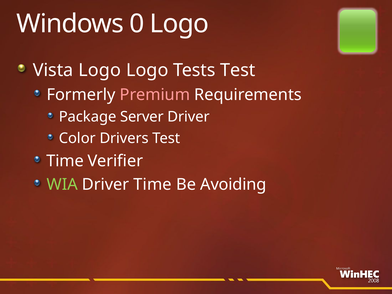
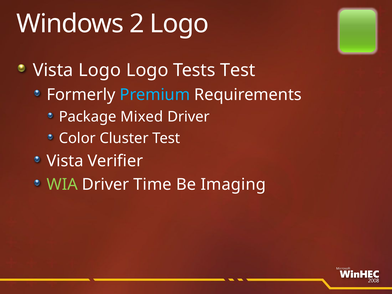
0: 0 -> 2
Premium colour: pink -> light blue
Server: Server -> Mixed
Drivers: Drivers -> Cluster
Time at (65, 161): Time -> Vista
Avoiding: Avoiding -> Imaging
